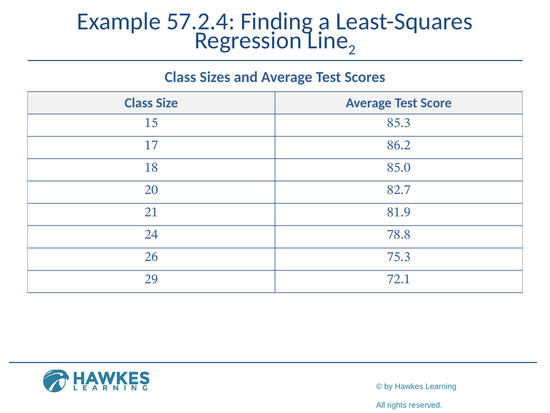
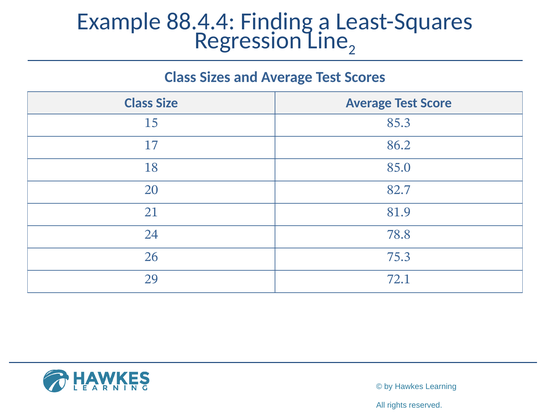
57.2.4: 57.2.4 -> 88.4.4
